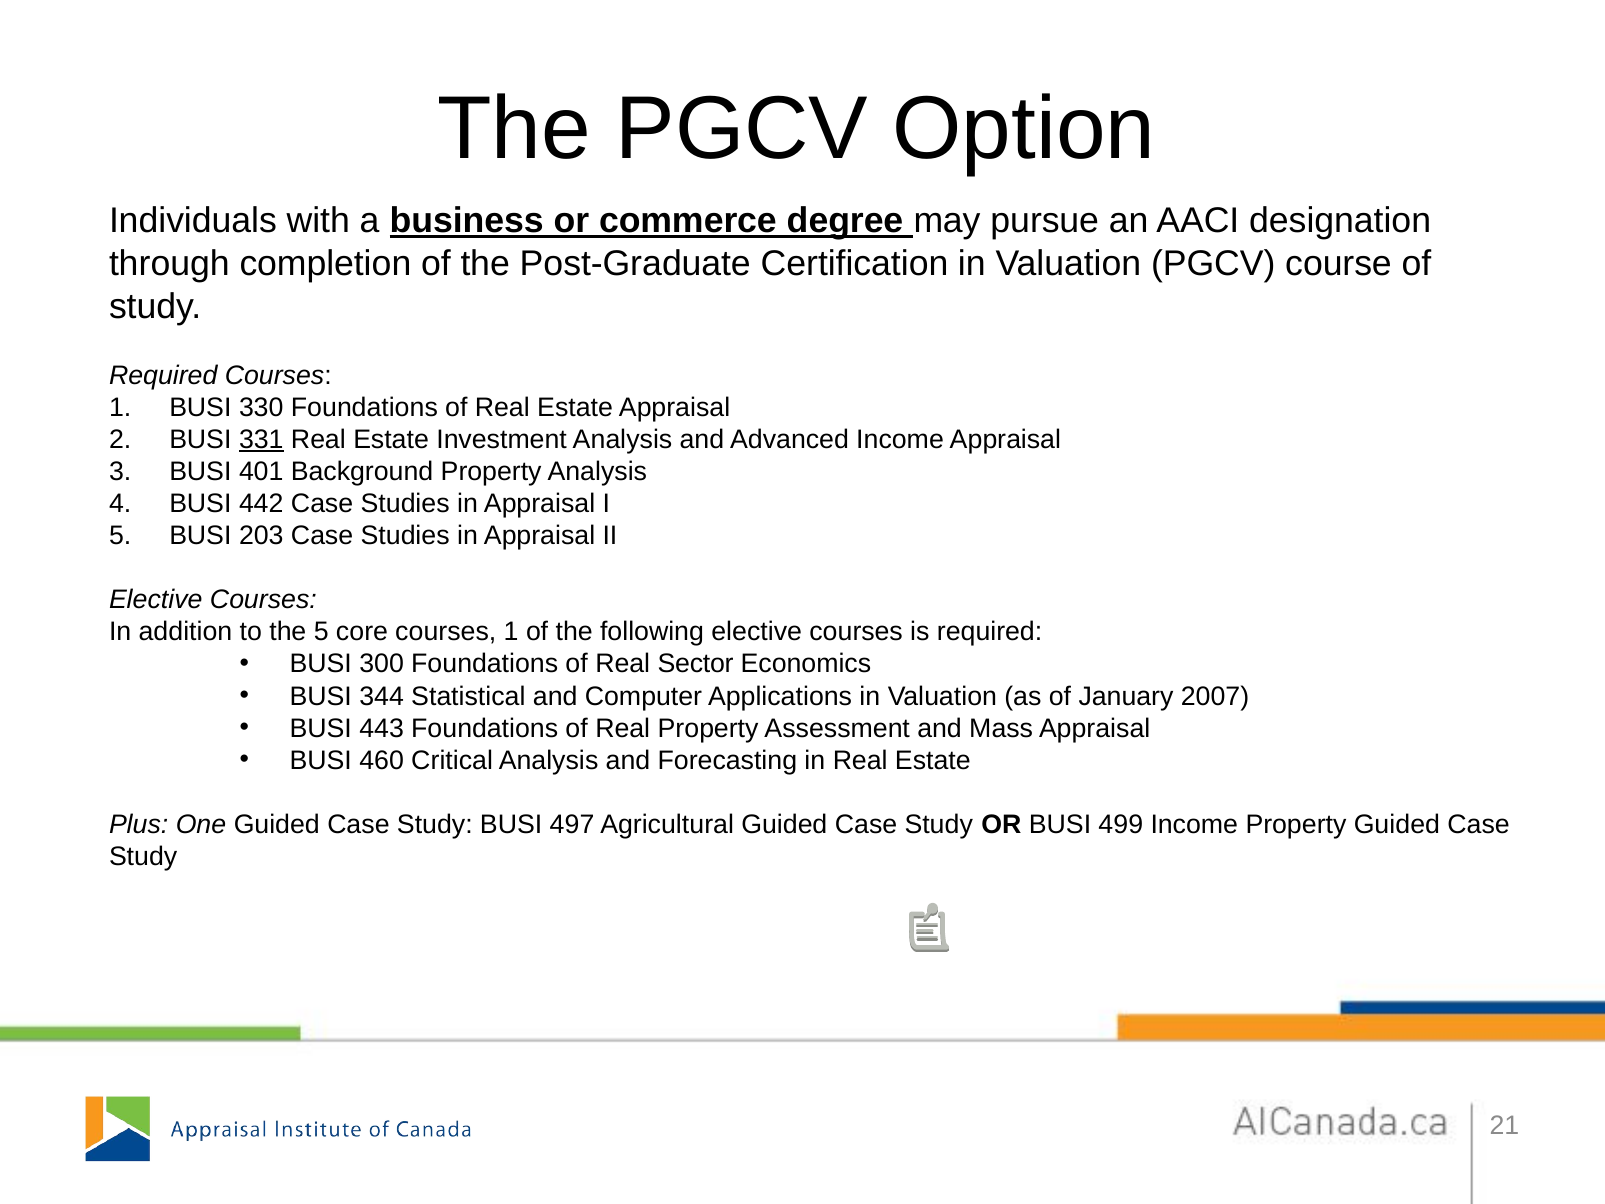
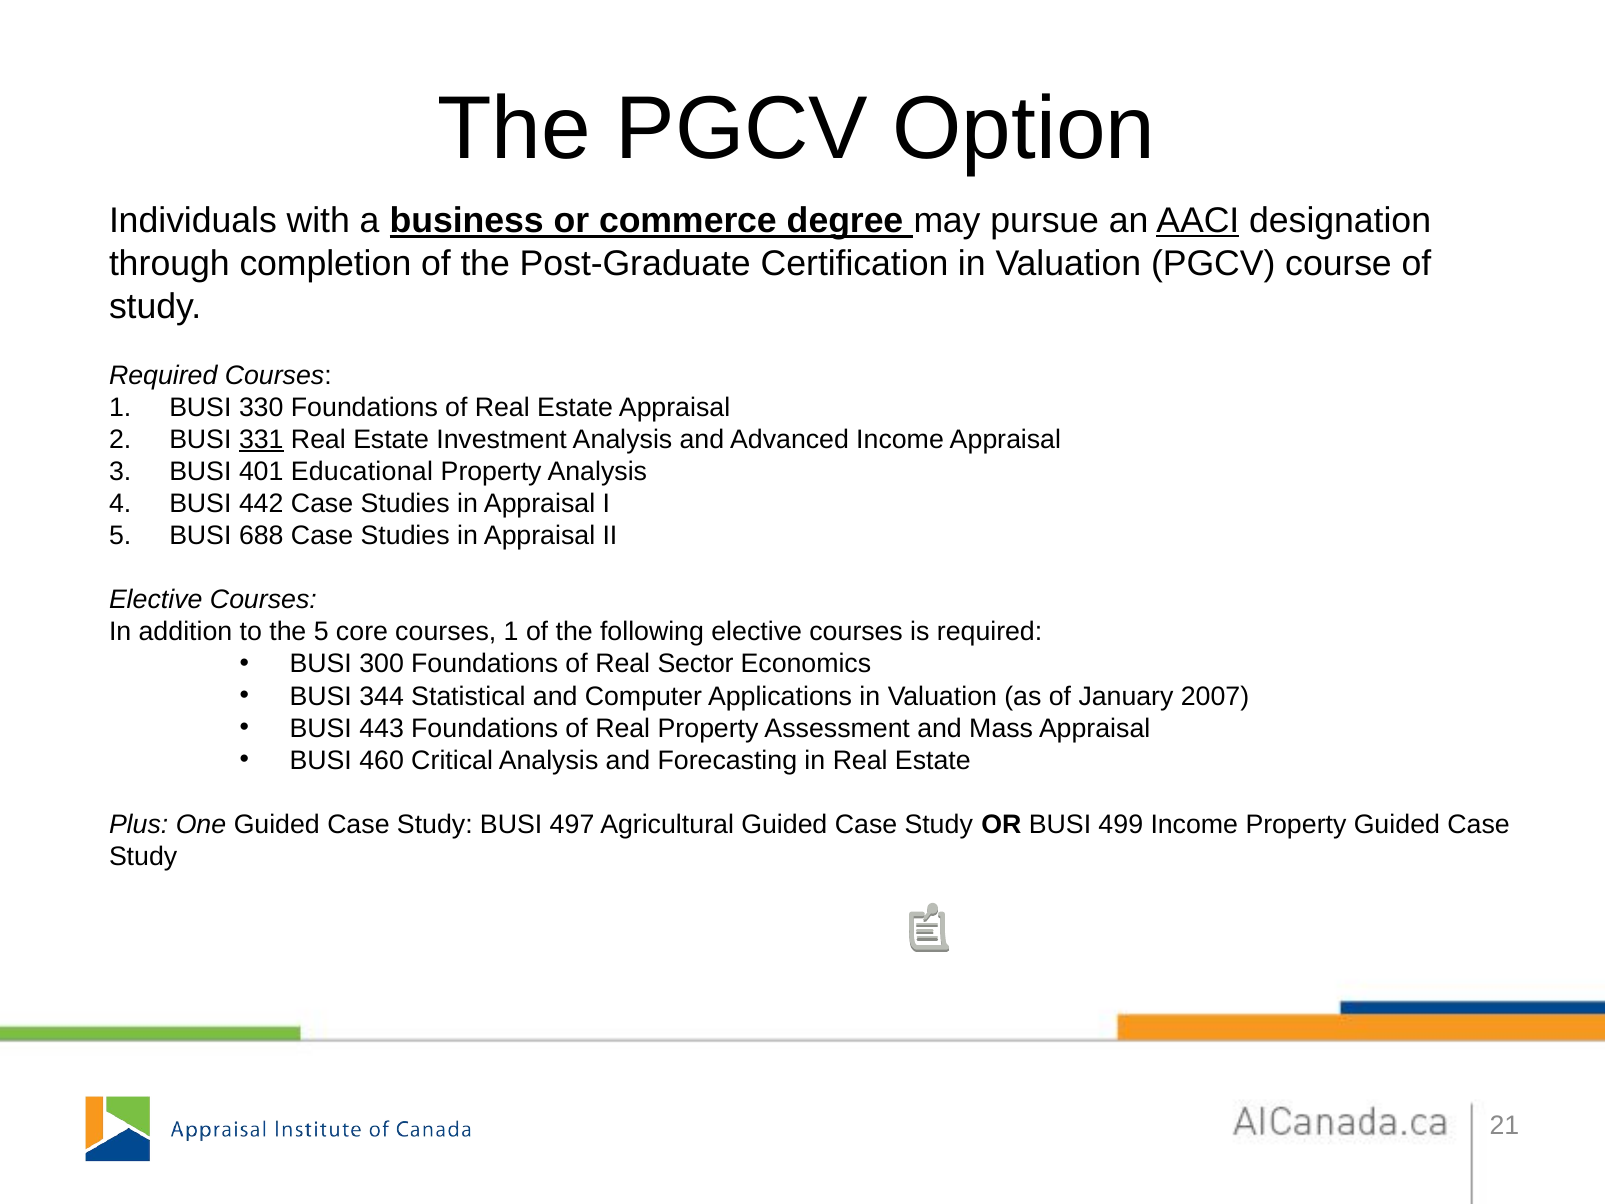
AACI underline: none -> present
Background: Background -> Educational
203: 203 -> 688
